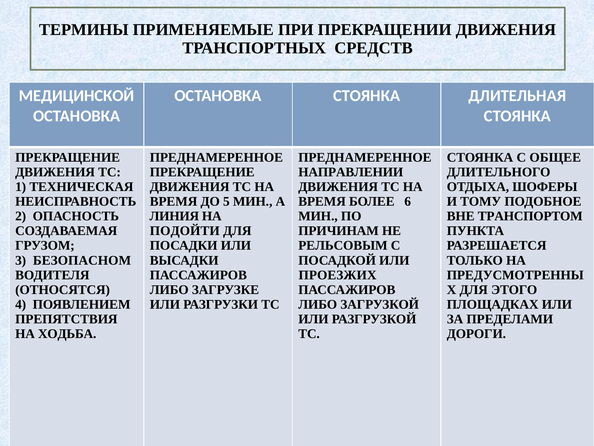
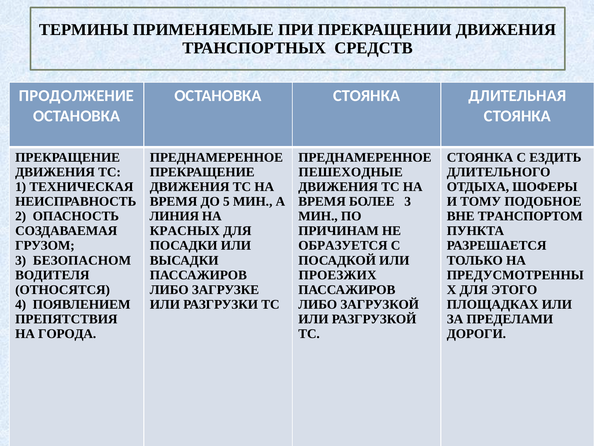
МЕДИЦИНСКОЙ: МЕДИЦИНСКОЙ -> ПРОДОЛЖЕНИЕ
ОБЩЕЕ: ОБЩЕЕ -> ЕЗДИТЬ
НАПРАВЛЕНИИ: НАПРАВЛЕНИИ -> ПЕШЕХОДНЫЕ
БОЛЕЕ 6: 6 -> 3
ПОДОЙТИ: ПОДОЙТИ -> КРАСНЫХ
РЕЛЬСОВЫМ: РЕЛЬСОВЫМ -> ОБРАЗУЕТСЯ
ХОДЬБА: ХОДЬБА -> ГОРОДА
